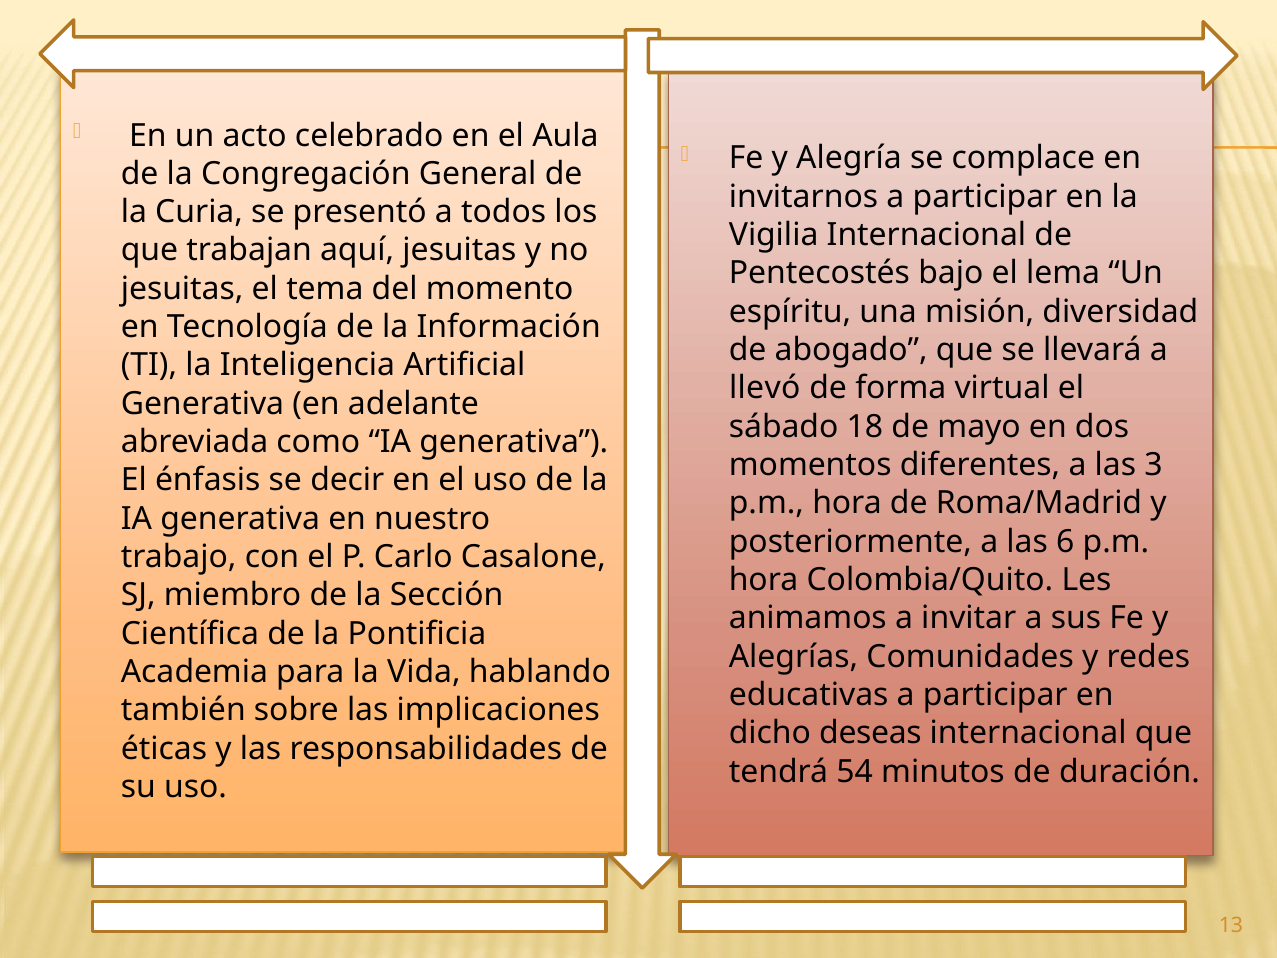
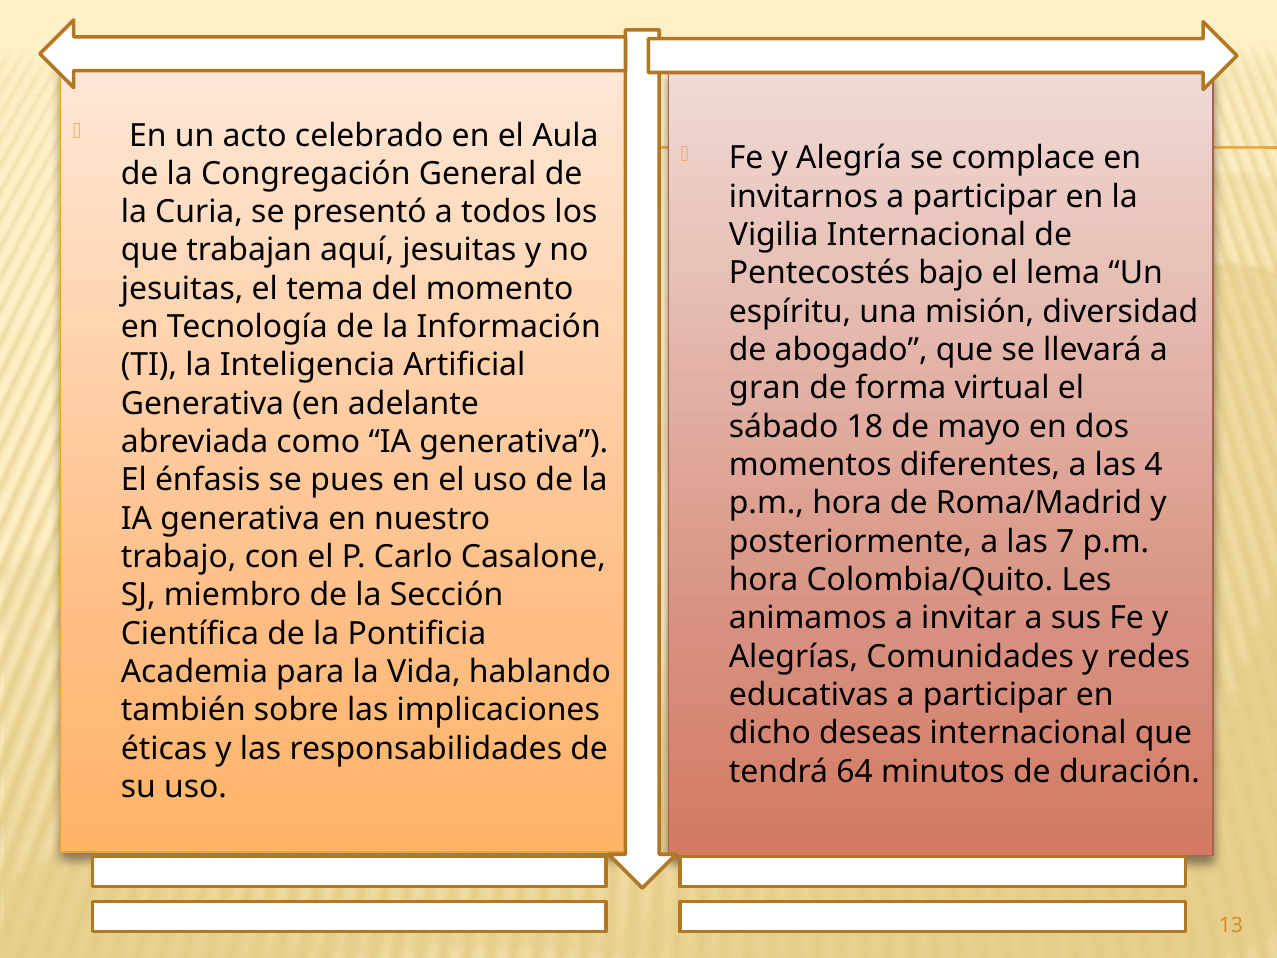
llevó: llevó -> gran
3: 3 -> 4
decir: decir -> pues
6: 6 -> 7
54: 54 -> 64
